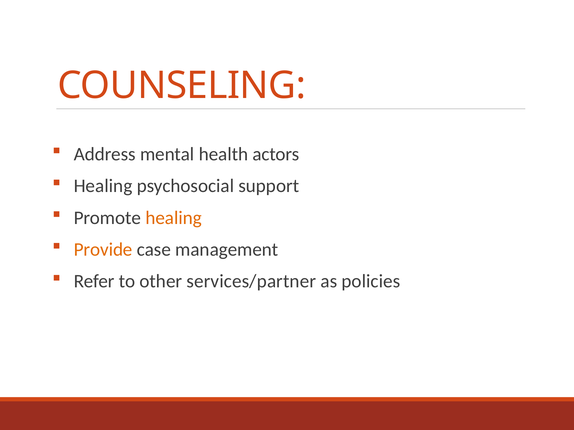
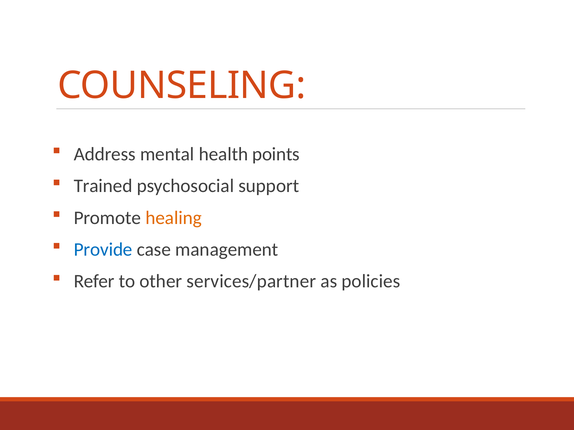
actors: actors -> points
Healing at (103, 186): Healing -> Trained
Provide colour: orange -> blue
